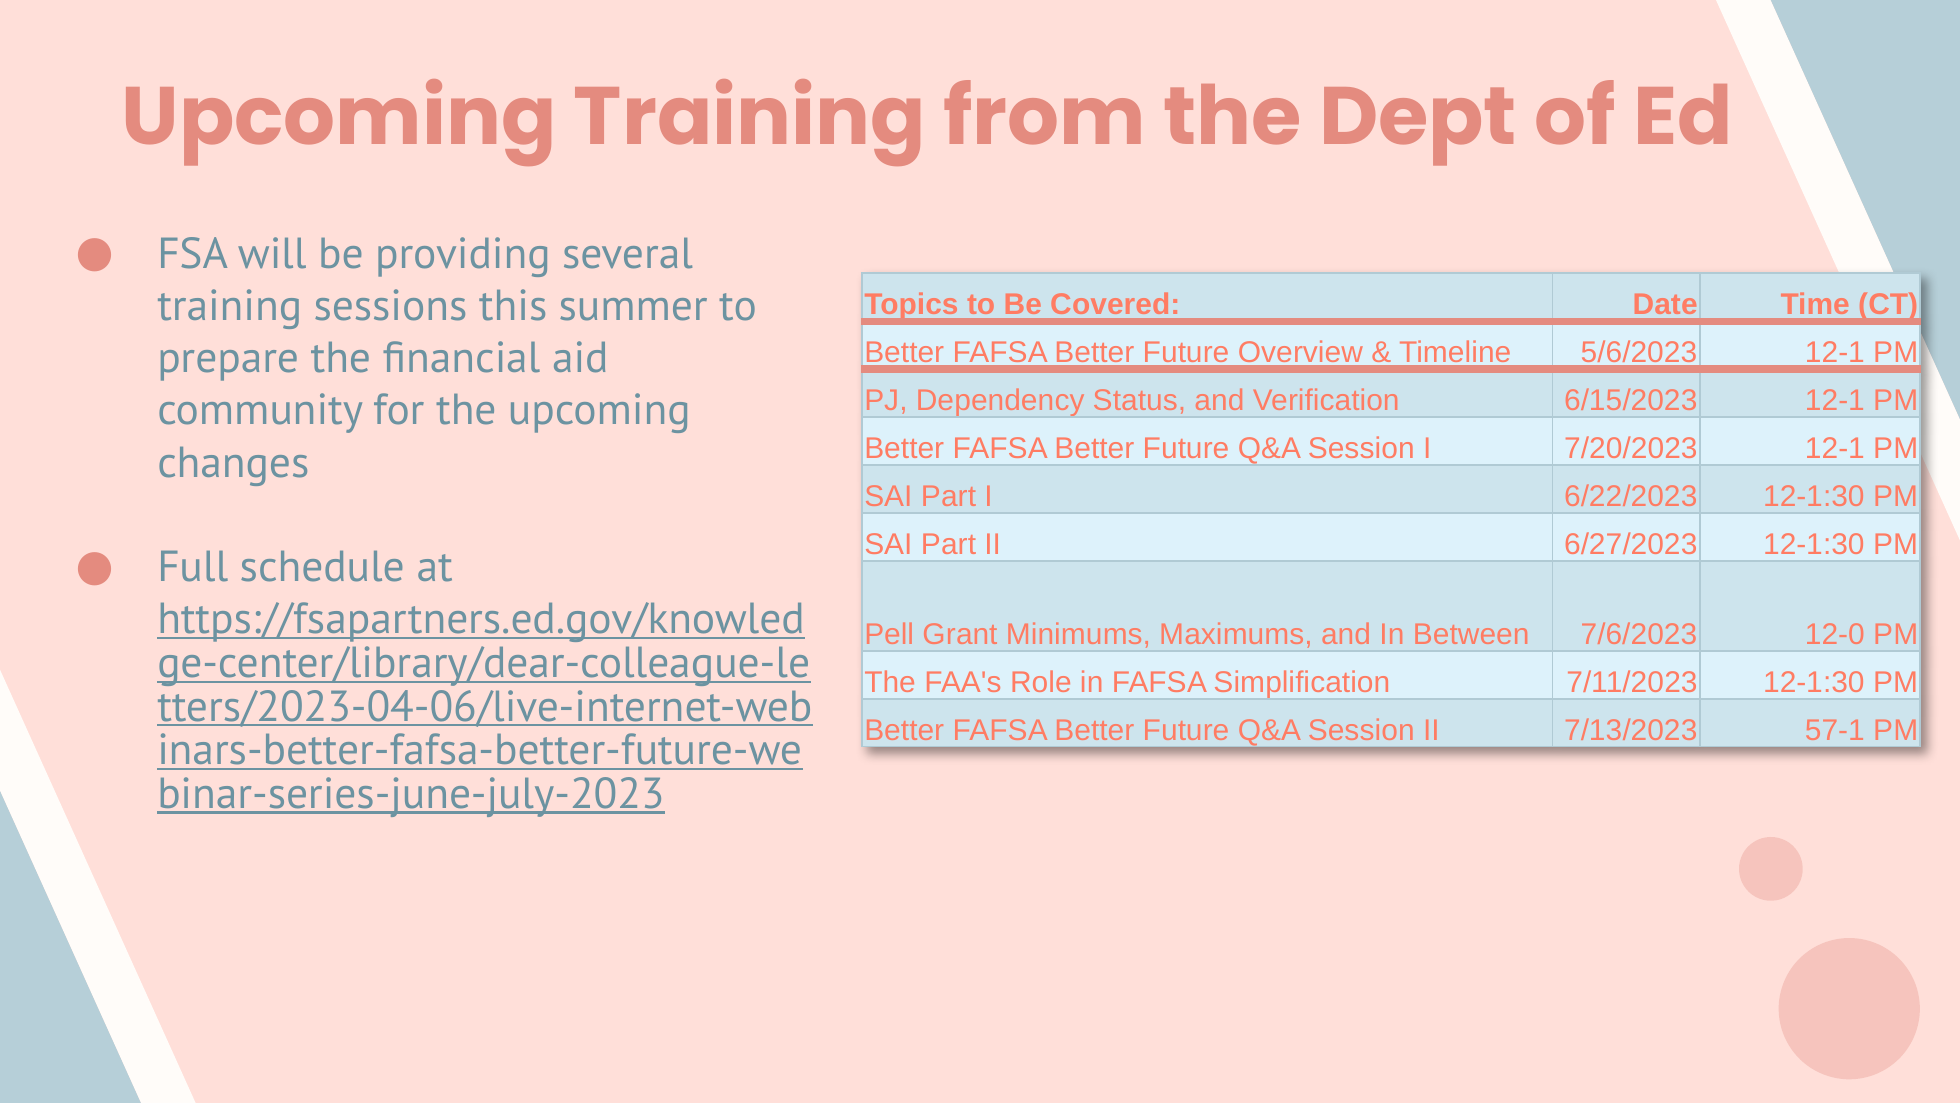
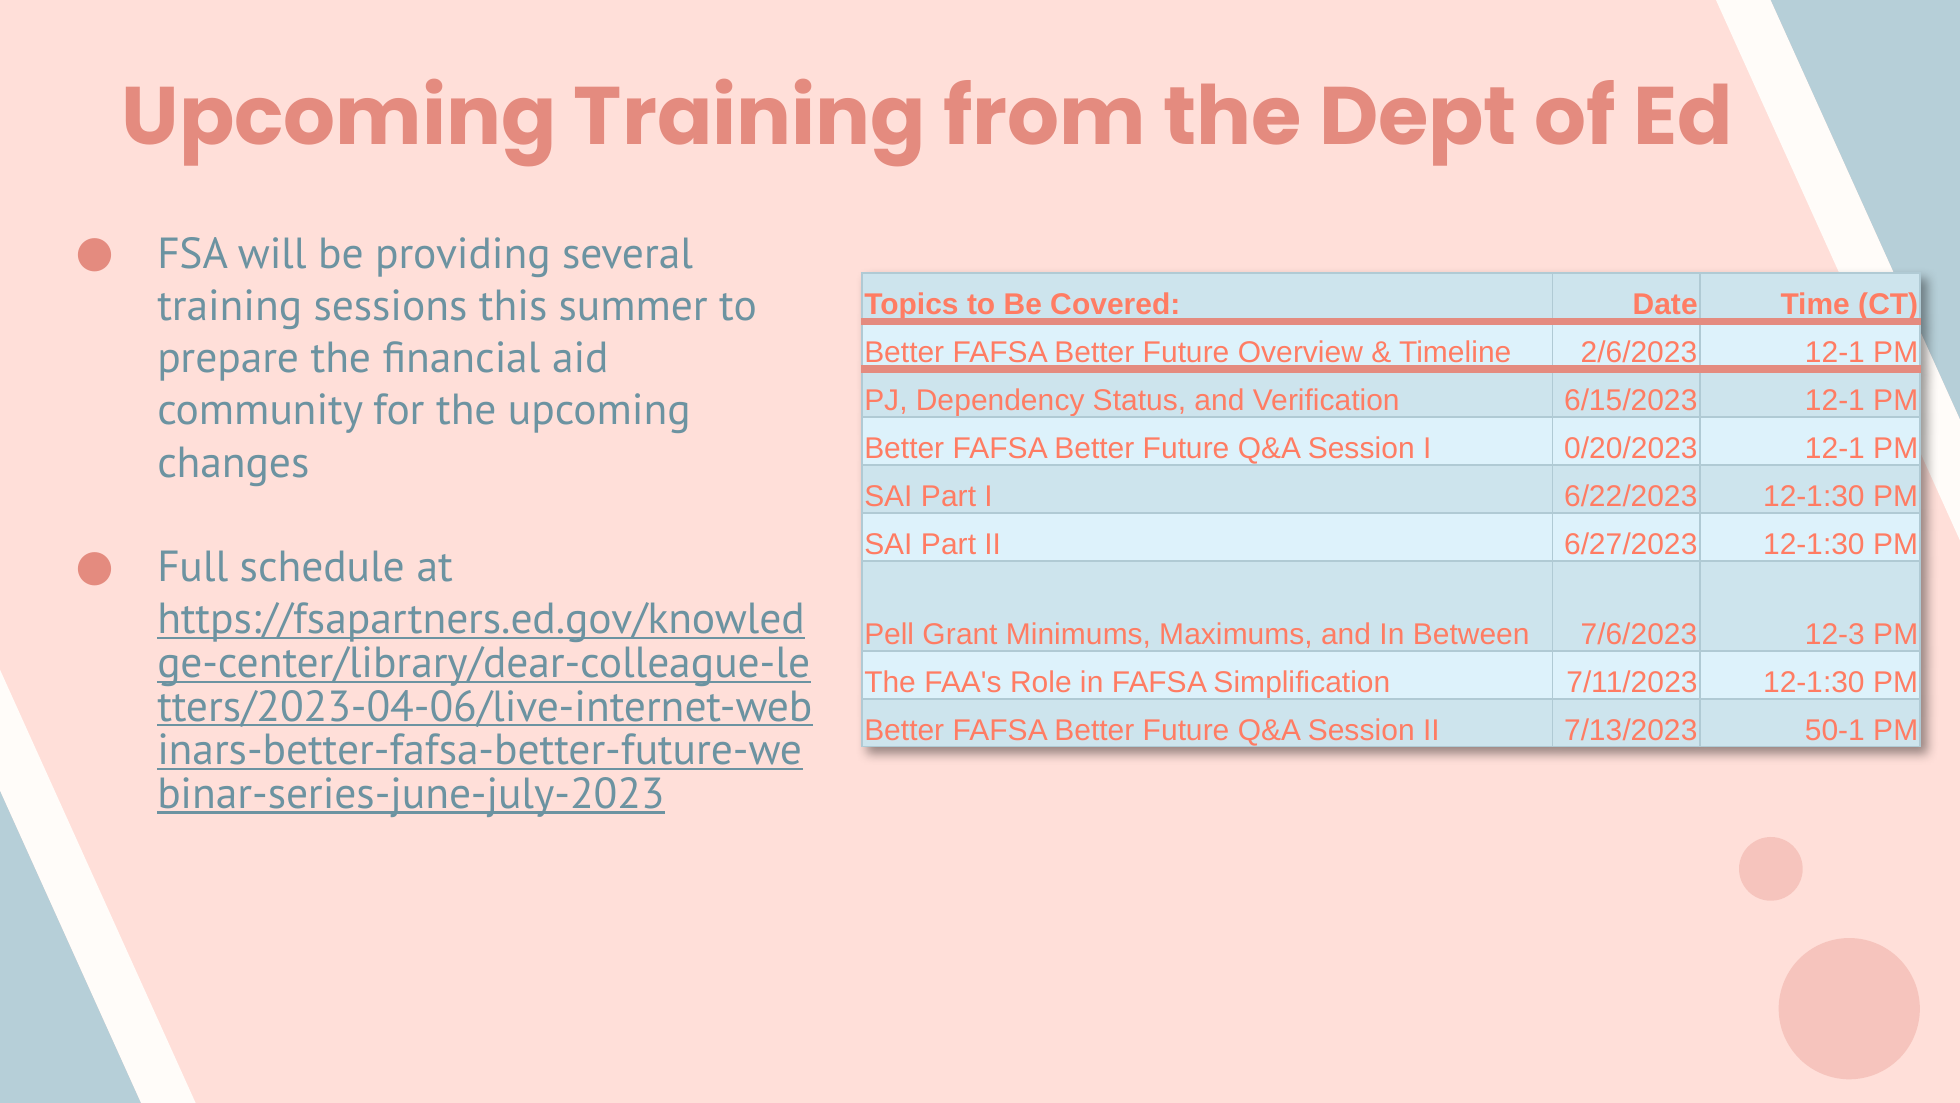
5/6/2023: 5/6/2023 -> 2/6/2023
7/20/2023: 7/20/2023 -> 0/20/2023
12-0: 12-0 -> 12-3
57-1: 57-1 -> 50-1
